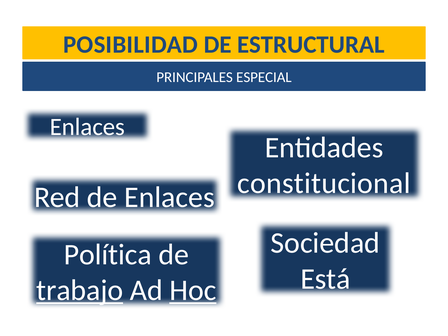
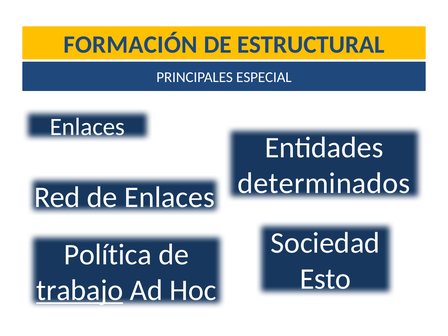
POSIBILIDAD: POSIBILIDAD -> FORMACIÓN
constitucional: constitucional -> determinados
Está: Está -> Esto
Hoc underline: present -> none
